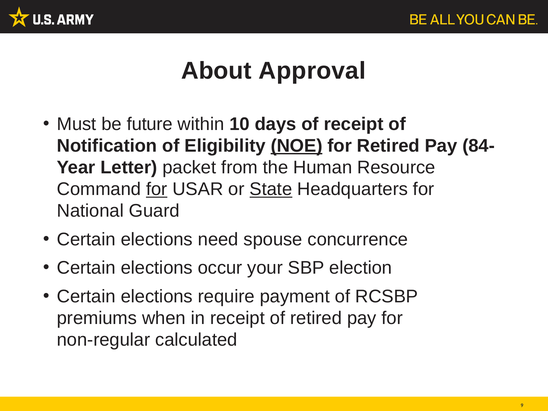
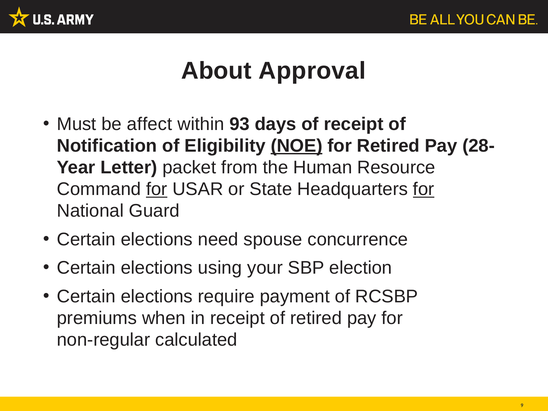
future: future -> affect
10: 10 -> 93
84-: 84- -> 28-
State underline: present -> none
for at (424, 189) underline: none -> present
occur: occur -> using
